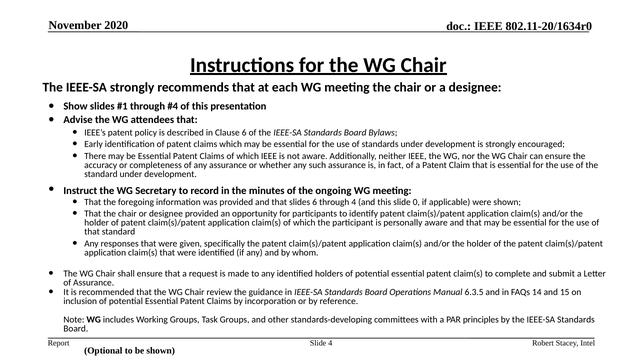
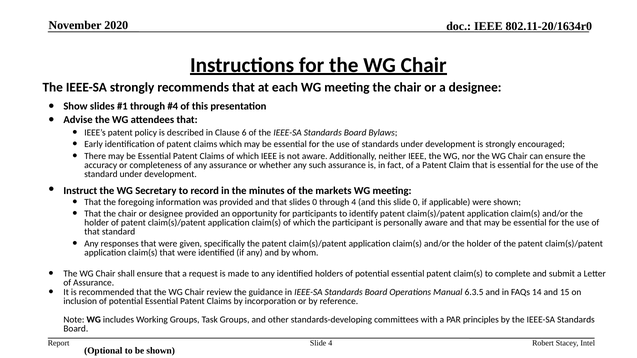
ongoing: ongoing -> markets
slides 6: 6 -> 0
